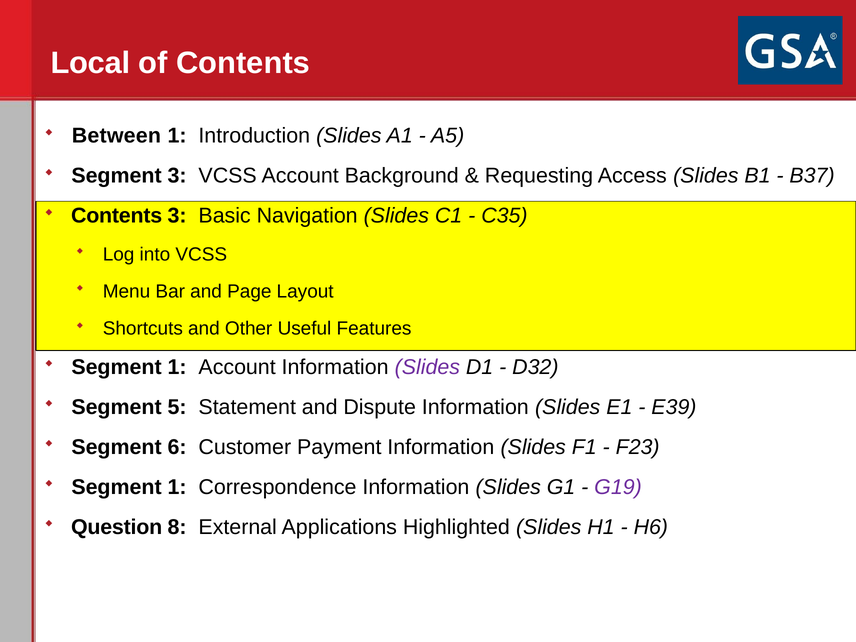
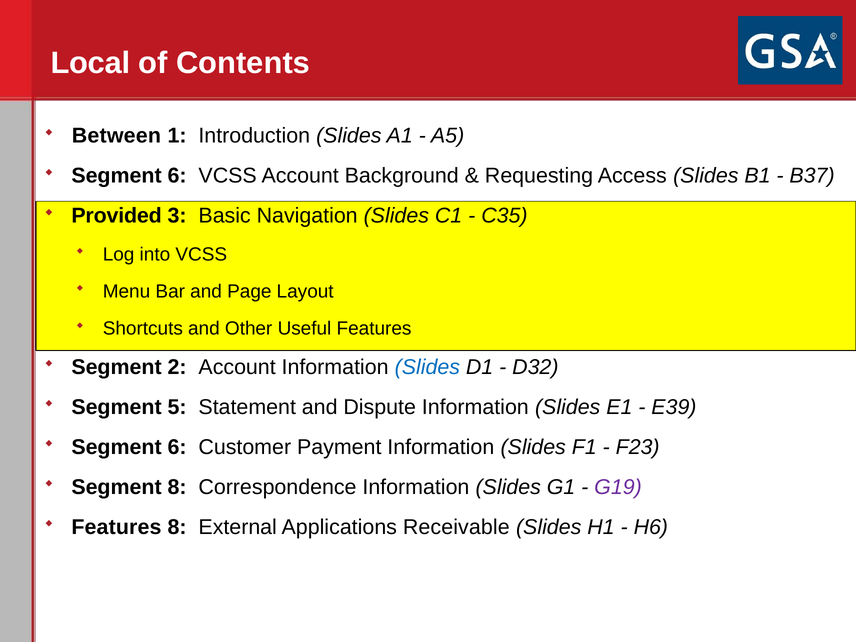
3 at (177, 176): 3 -> 6
Contents at (117, 216): Contents -> Provided
1 at (177, 367): 1 -> 2
Slides at (427, 367) colour: purple -> blue
1 at (177, 487): 1 -> 8
Question at (117, 527): Question -> Features
Highlighted: Highlighted -> Receivable
